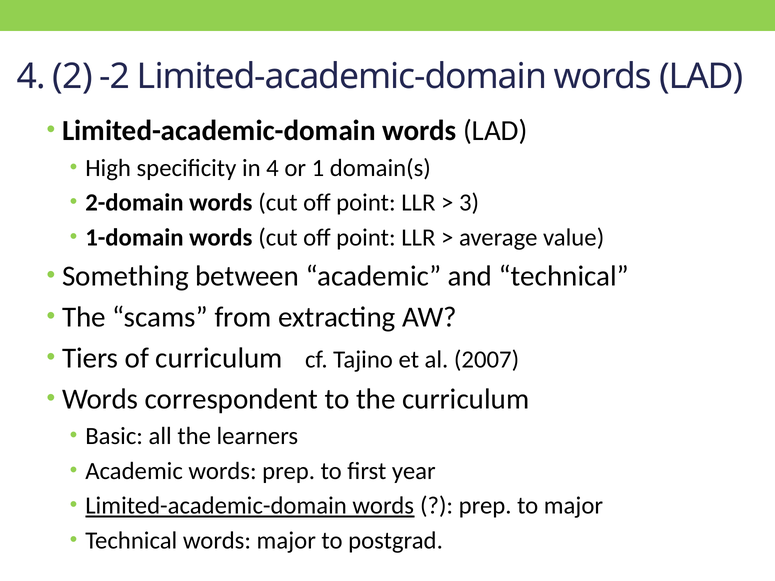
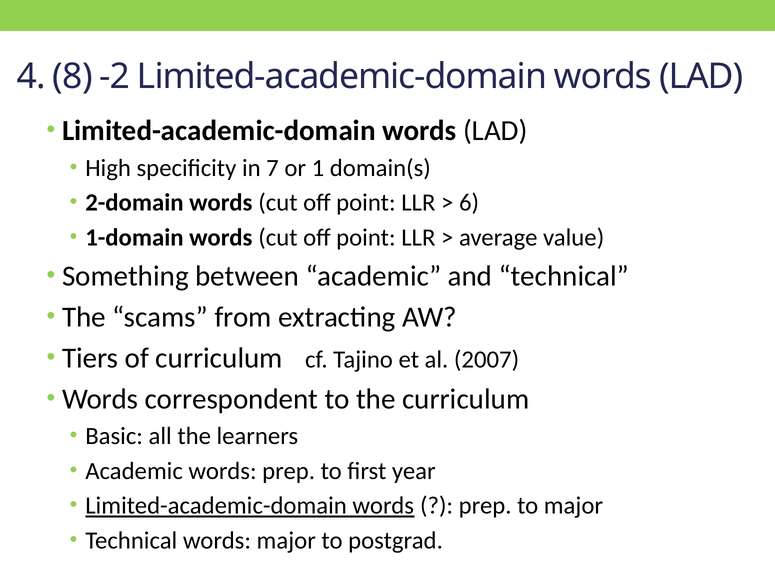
2: 2 -> 8
in 4: 4 -> 7
3: 3 -> 6
